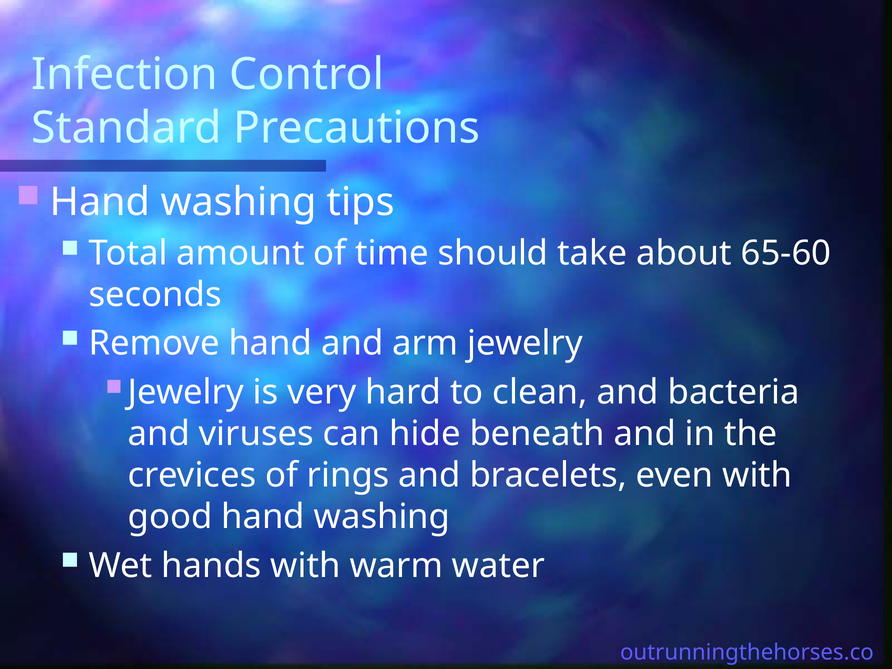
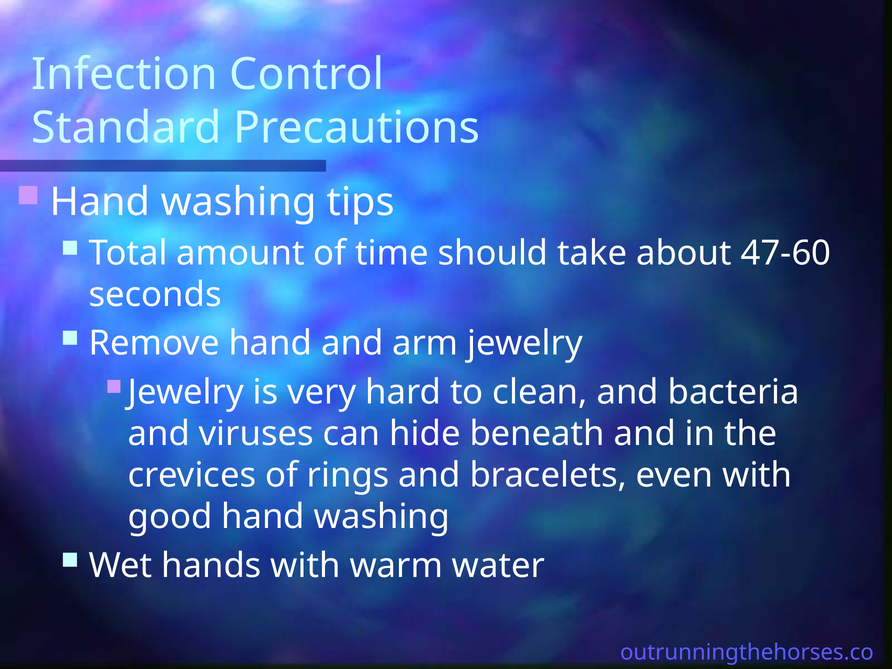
65-60: 65-60 -> 47-60
